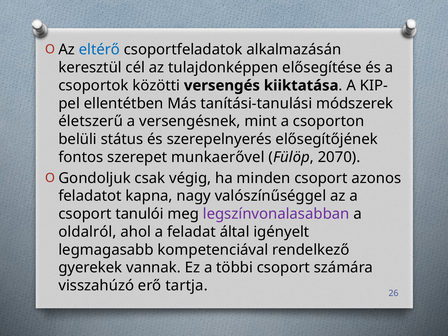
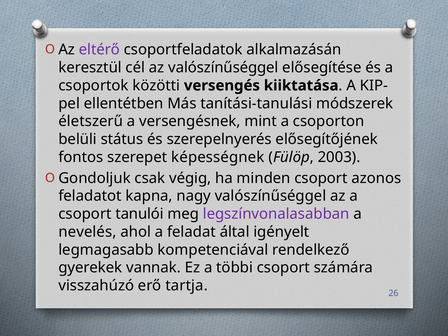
eltérő colour: blue -> purple
az tulajdonképpen: tulajdonképpen -> valószínűséggel
munkaerővel: munkaerővel -> képességnek
2070: 2070 -> 2003
oldalról: oldalról -> nevelés
